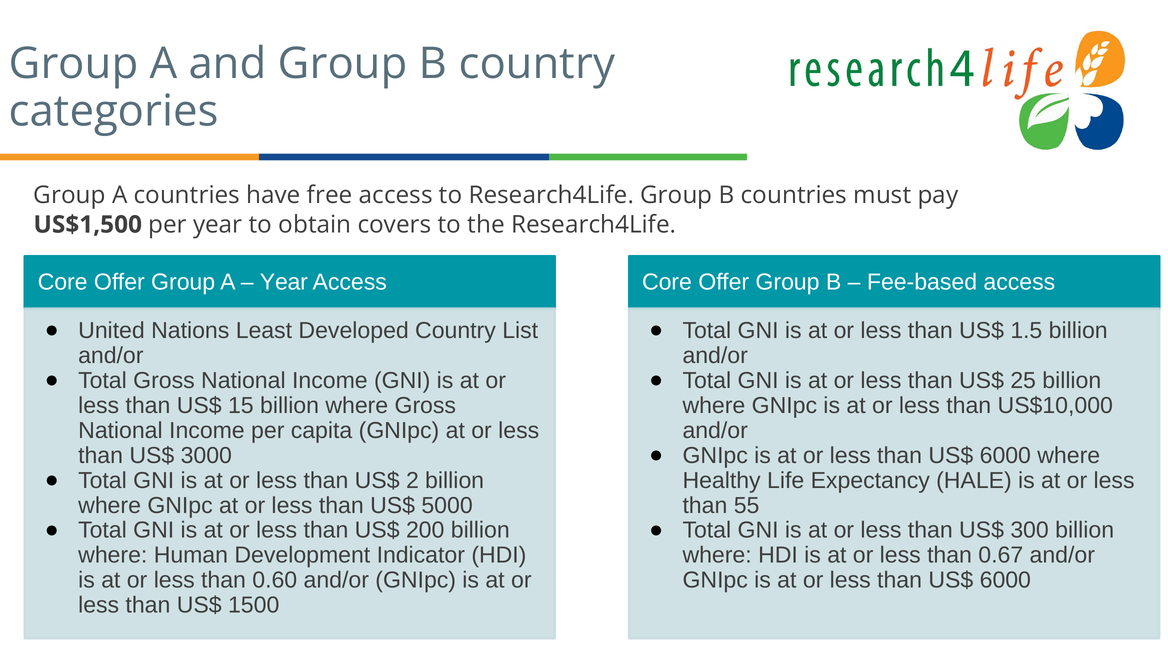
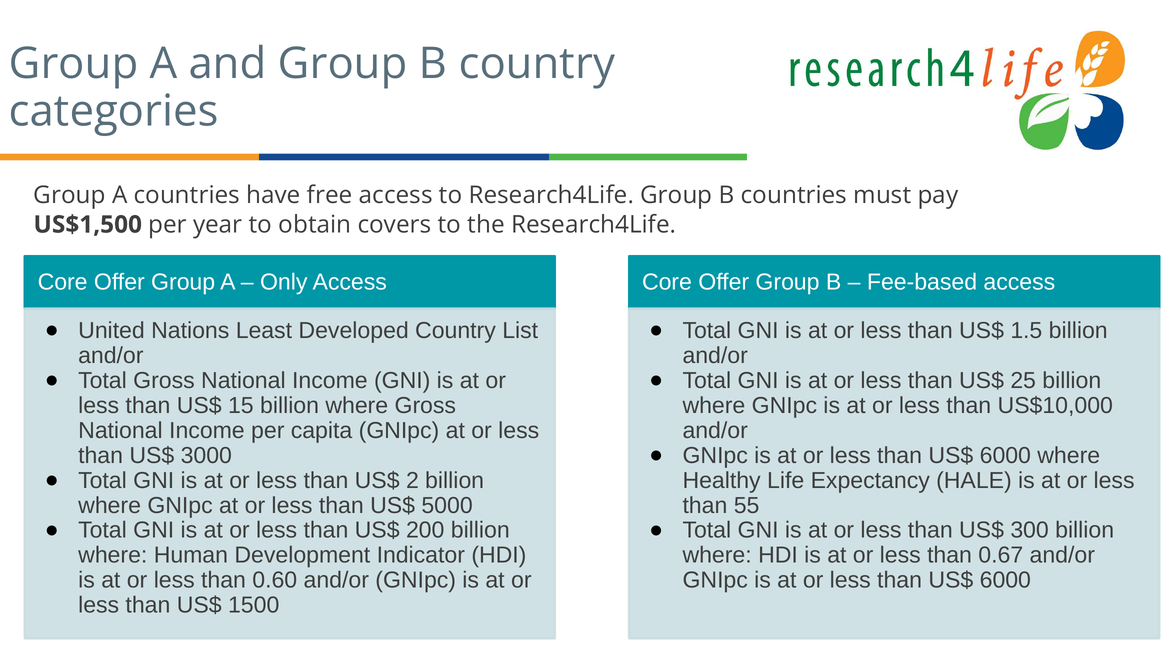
Year at (284, 282): Year -> Only
